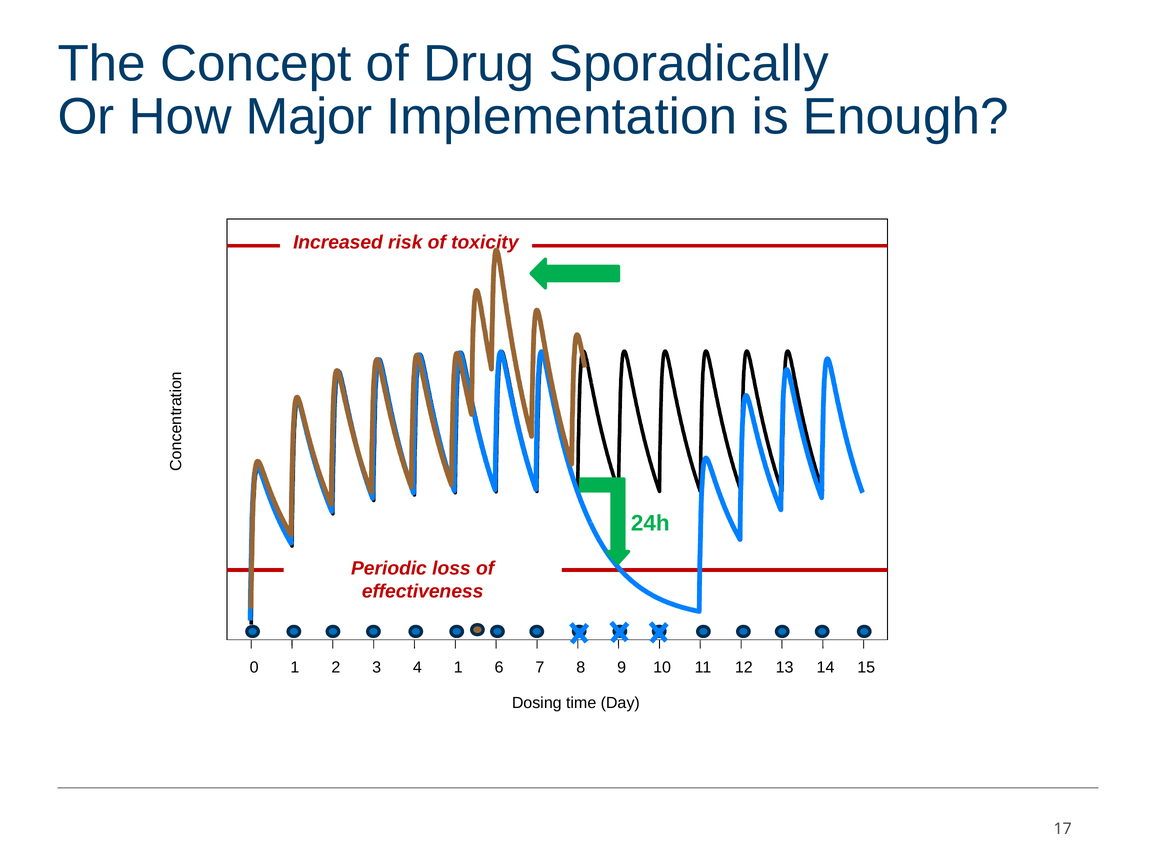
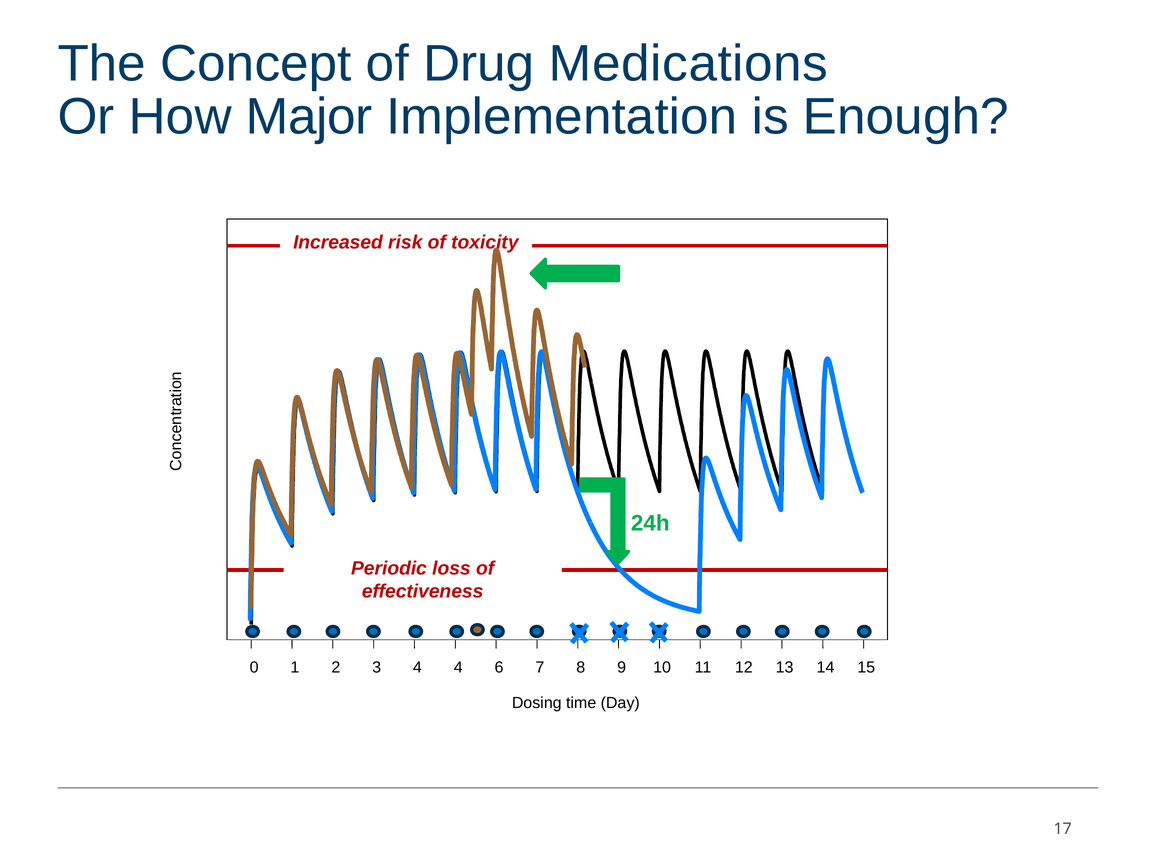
Sporadically: Sporadically -> Medications
4 1: 1 -> 4
